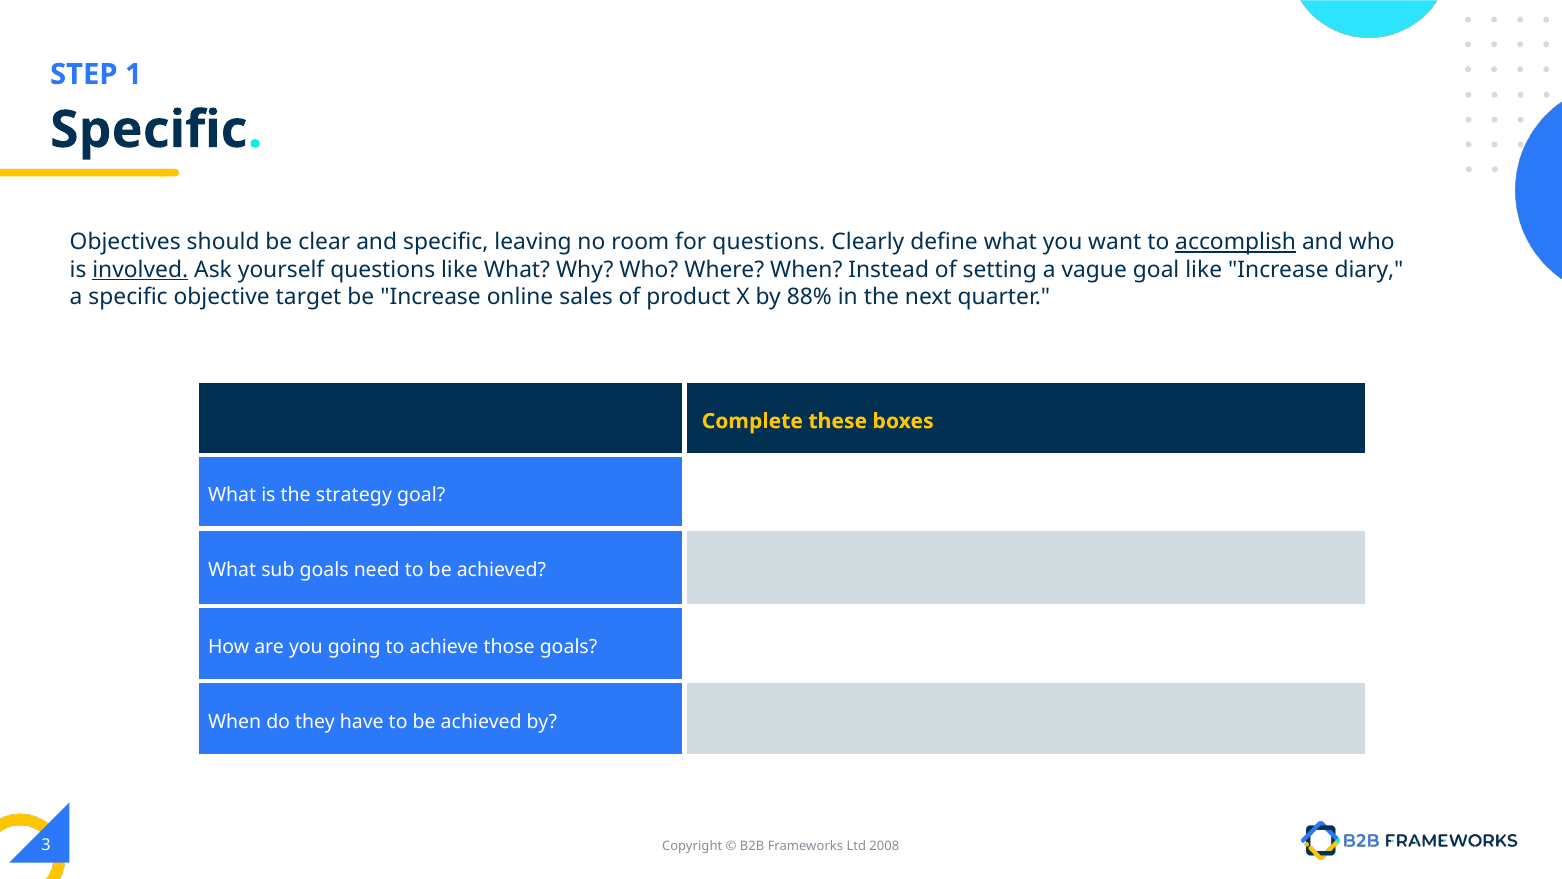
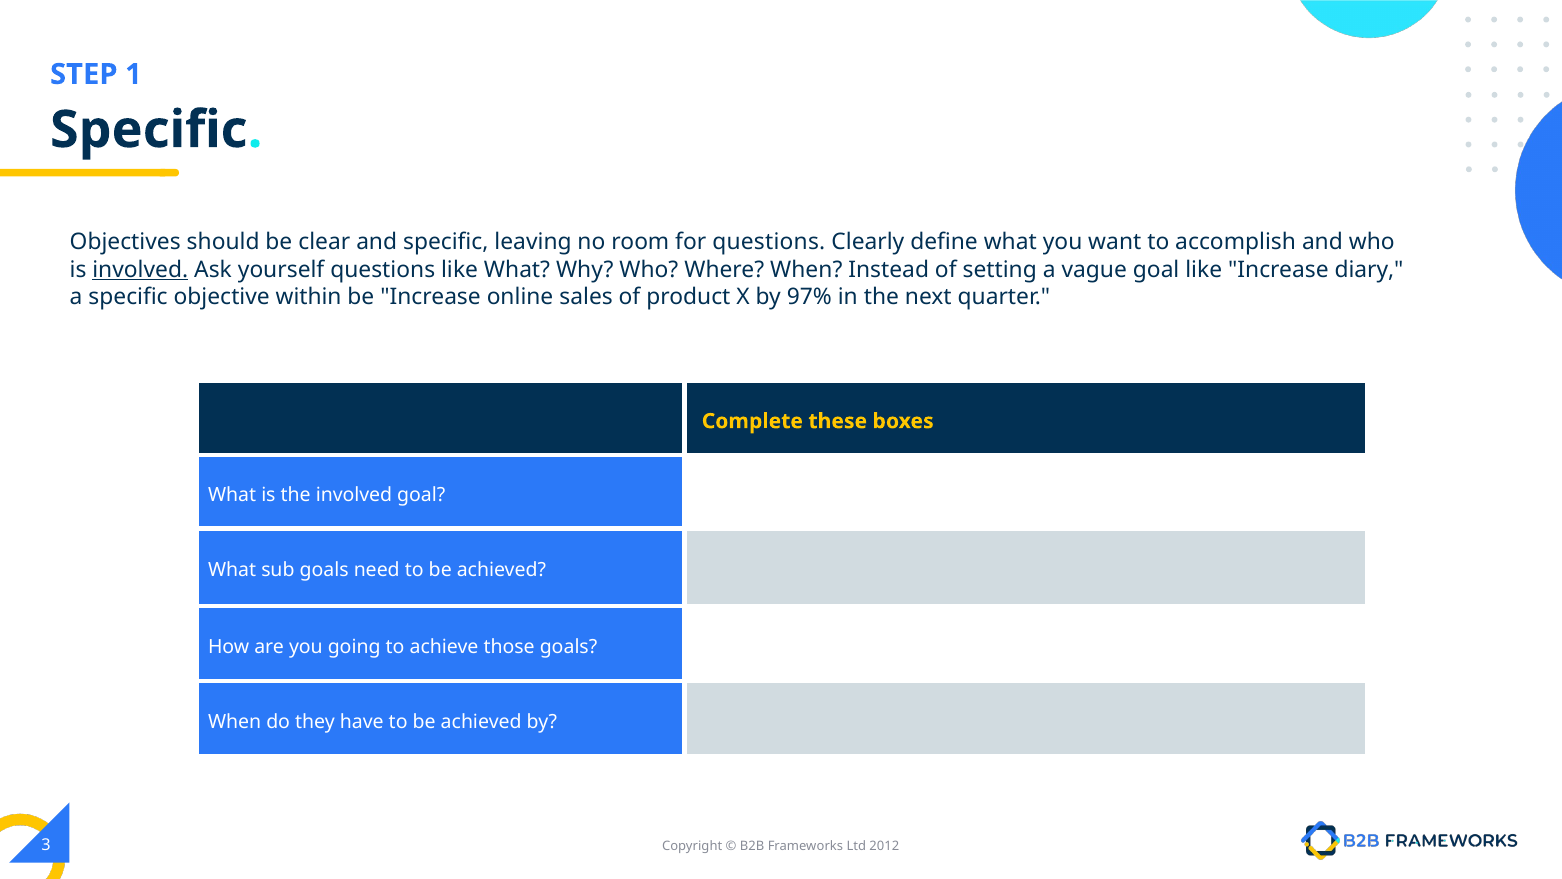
accomplish underline: present -> none
target: target -> within
88%: 88% -> 97%
the strategy: strategy -> involved
2008: 2008 -> 2012
